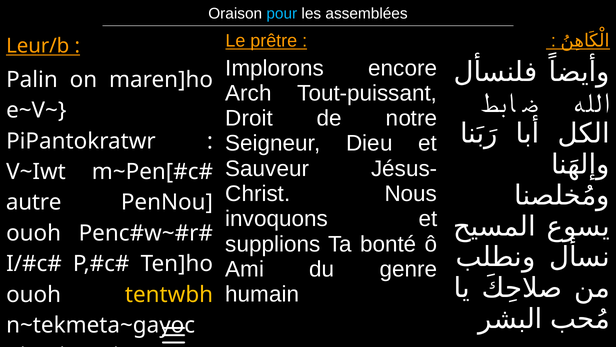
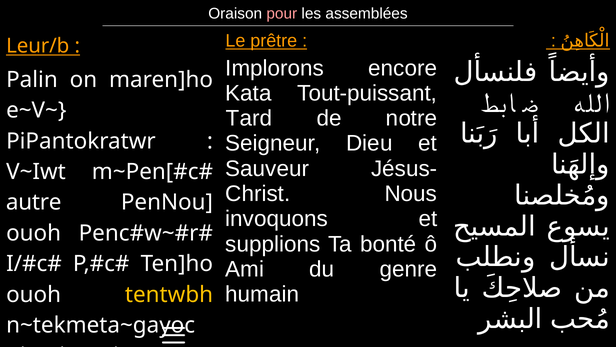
pour colour: light blue -> pink
Arch: Arch -> Kata
Droit: Droit -> Tard
